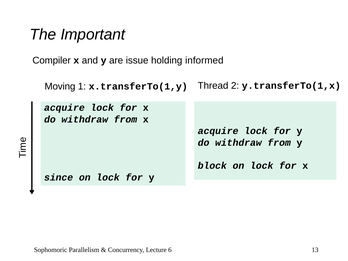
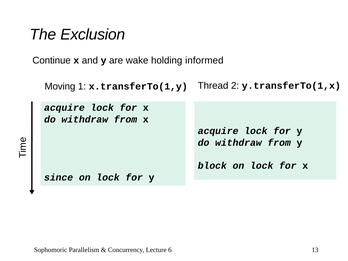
Important: Important -> Exclusion
Compiler: Compiler -> Continue
issue: issue -> wake
